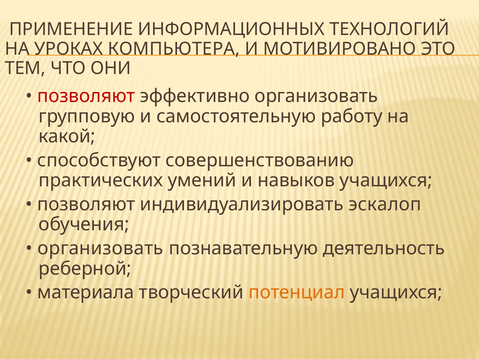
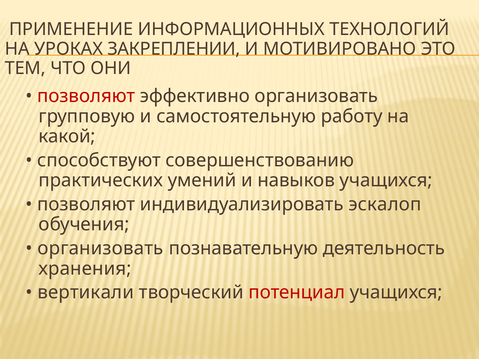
КОМПЬЮТЕРА: КОМПЬЮТЕРА -> ЗАКРЕПЛЕНИИ
реберной: реберной -> хранения
материала: материала -> вертикали
потенциал colour: orange -> red
